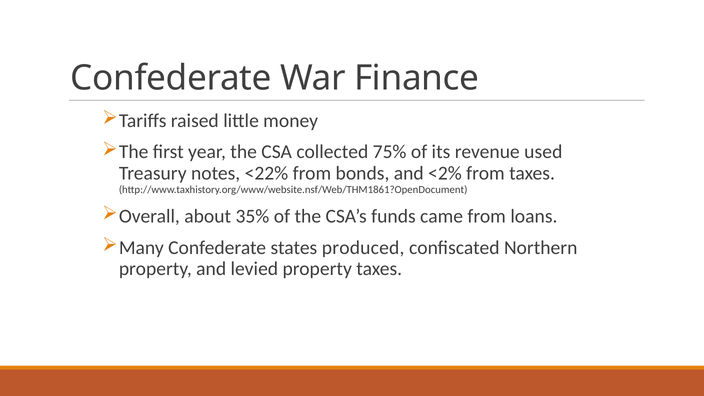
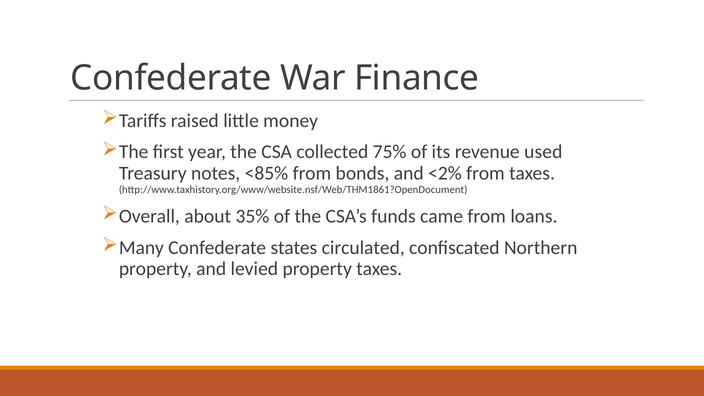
<22%: <22% -> <85%
produced: produced -> circulated
